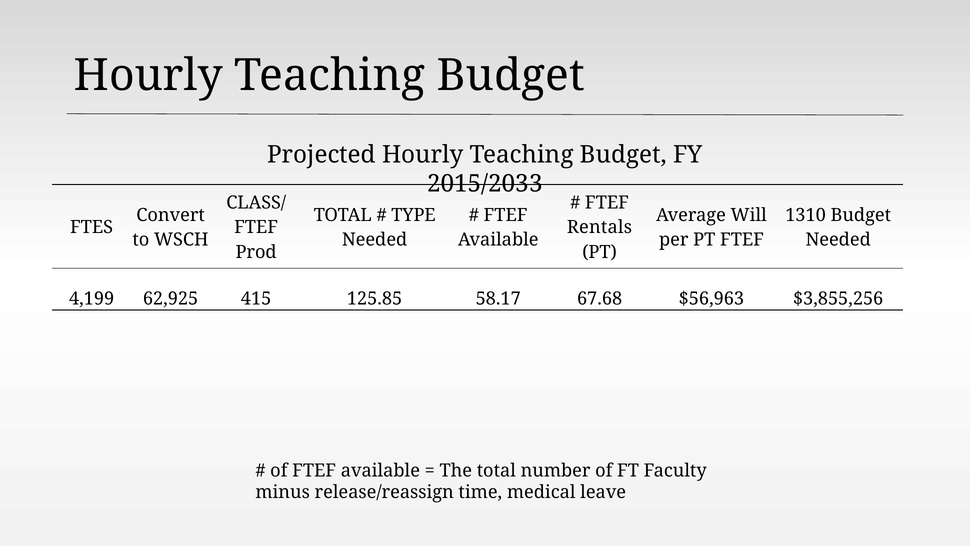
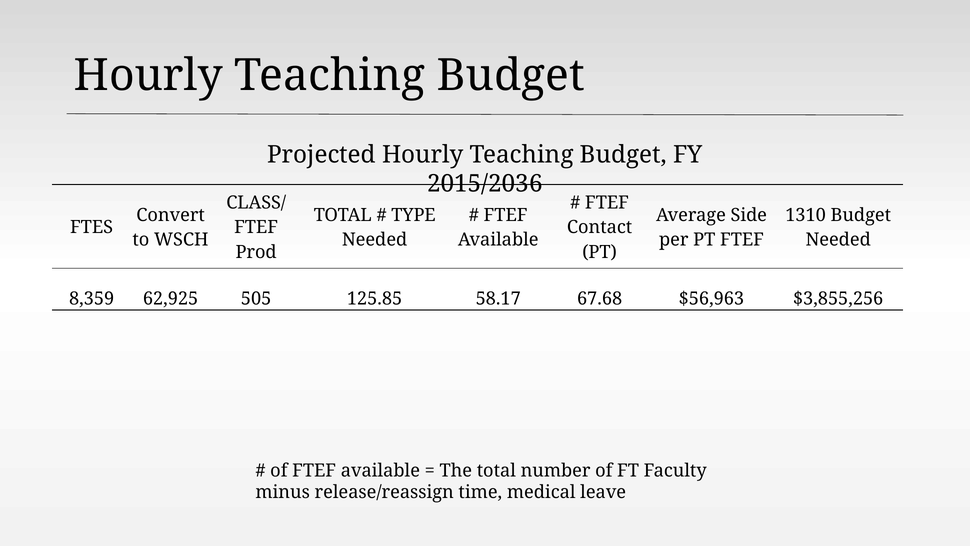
2015/2033: 2015/2033 -> 2015/2036
Will: Will -> Side
Rentals: Rentals -> Contact
4,199: 4,199 -> 8,359
415: 415 -> 505
